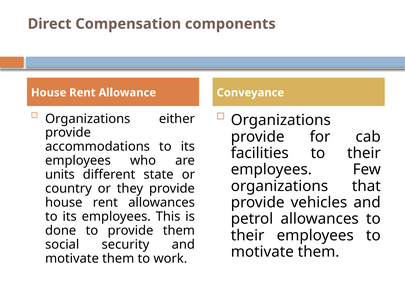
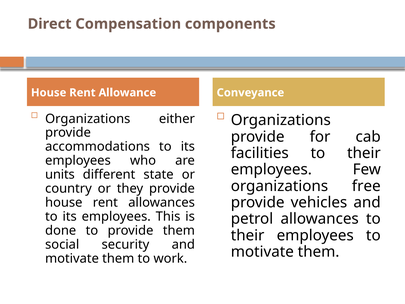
that: that -> free
